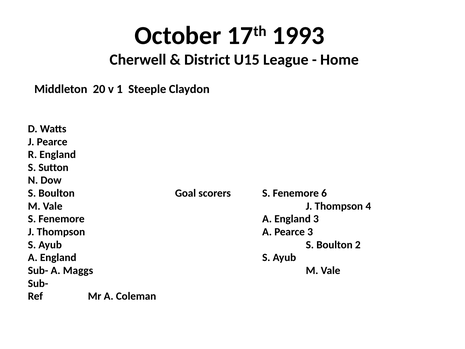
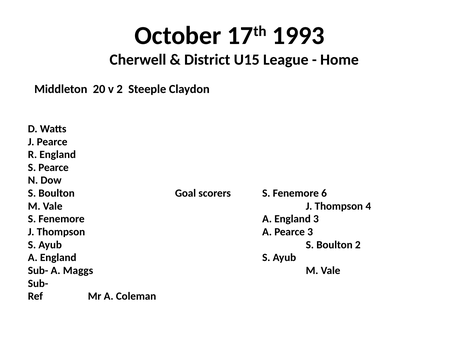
v 1: 1 -> 2
S Sutton: Sutton -> Pearce
